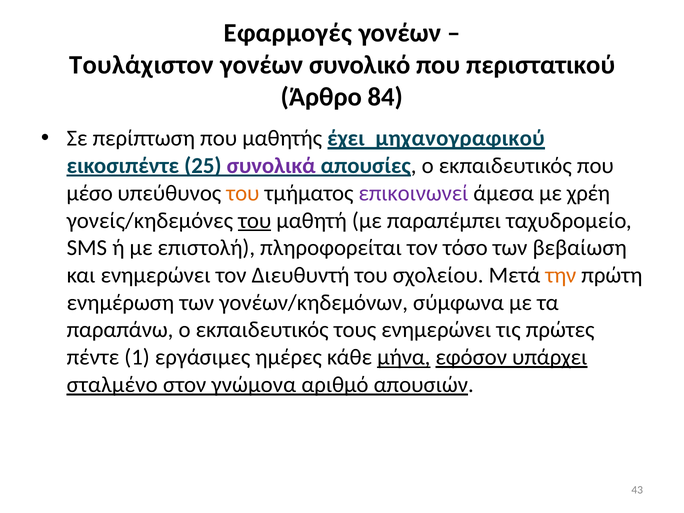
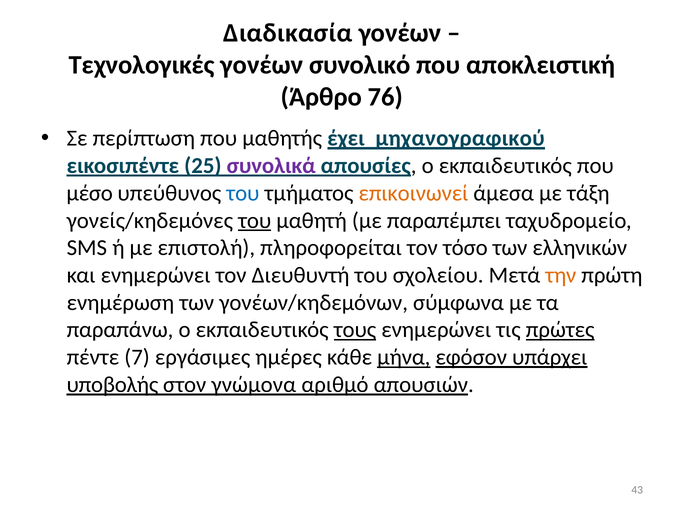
Εφαρμογές: Εφαρμογές -> Διαδικασία
Τουλάχιστον: Τουλάχιστον -> Τεχνολογικές
περιστατικού: περιστατικού -> αποκλειστική
84: 84 -> 76
του at (243, 193) colour: orange -> blue
επικοινωνεί colour: purple -> orange
χρέη: χρέη -> τάξη
βεβαίωση: βεβαίωση -> ελληνικών
τους underline: none -> present
πρώτες underline: none -> present
1: 1 -> 7
σταλμένο: σταλμένο -> υποβολής
